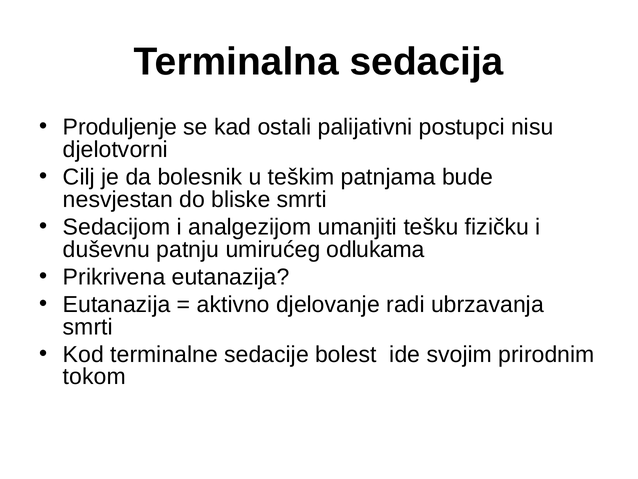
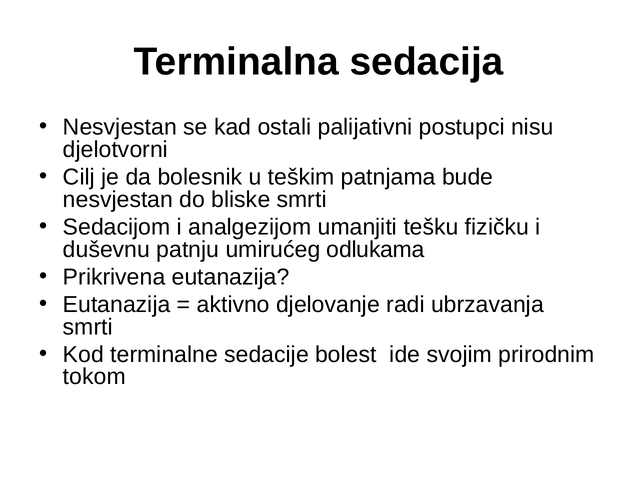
Produljenje at (120, 127): Produljenje -> Nesvjestan
